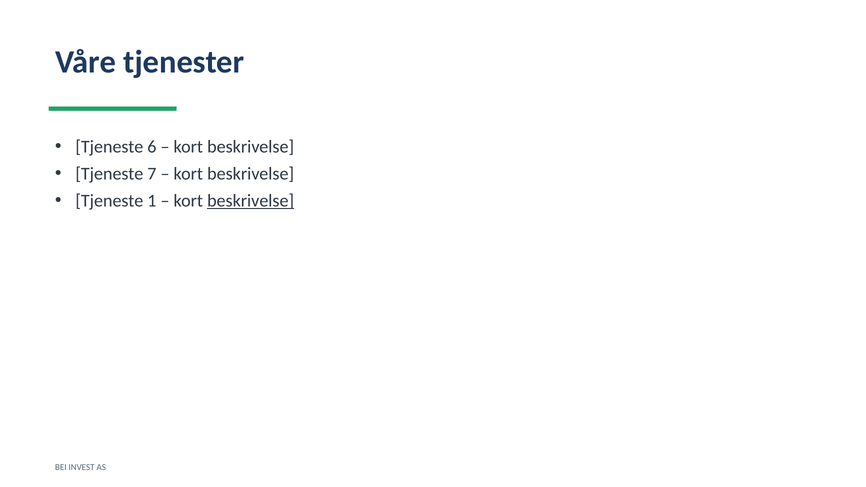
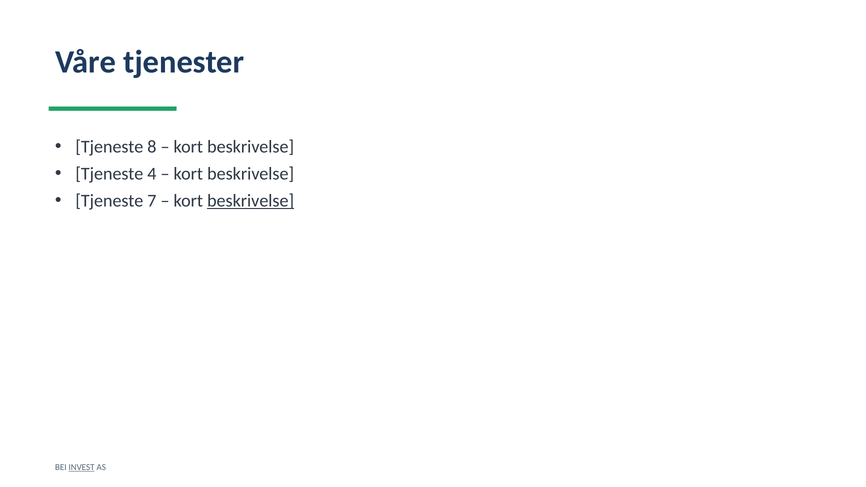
6: 6 -> 8
7: 7 -> 4
1: 1 -> 7
INVEST underline: none -> present
